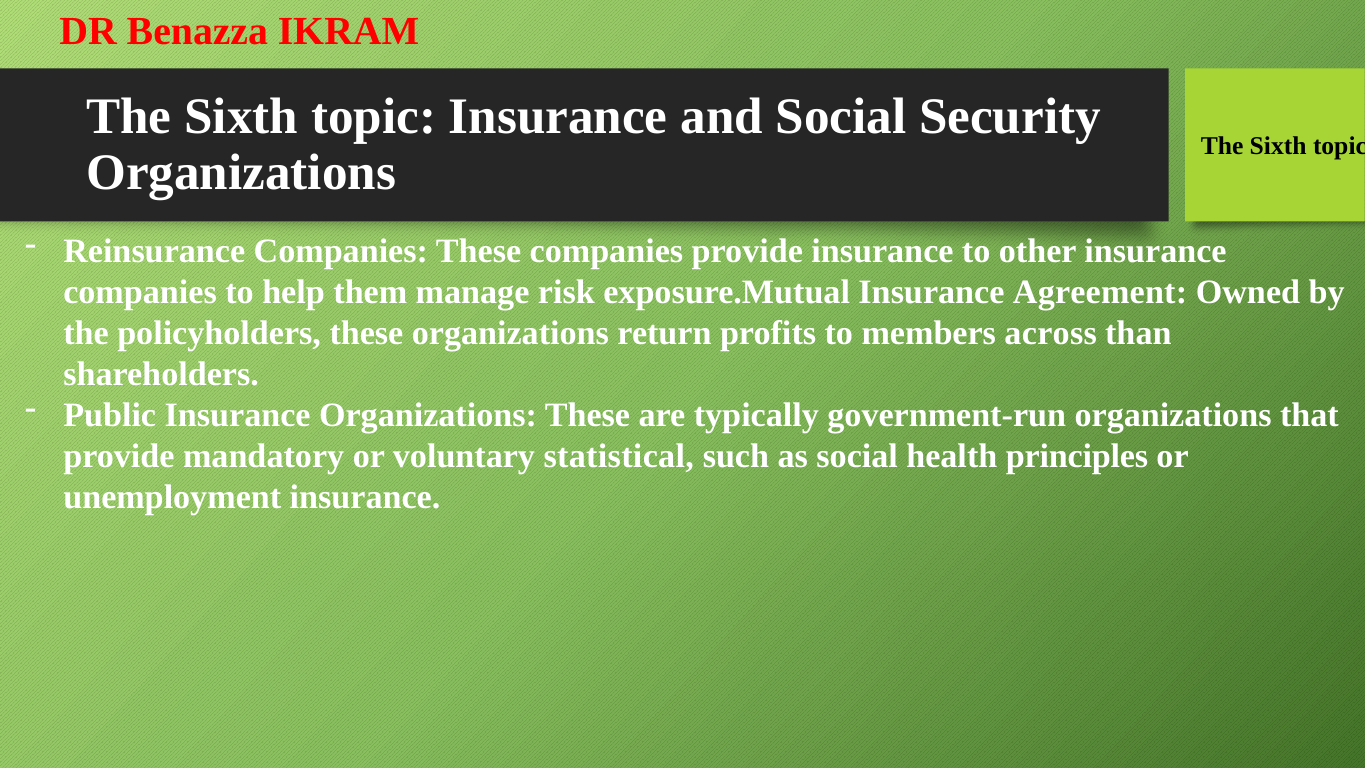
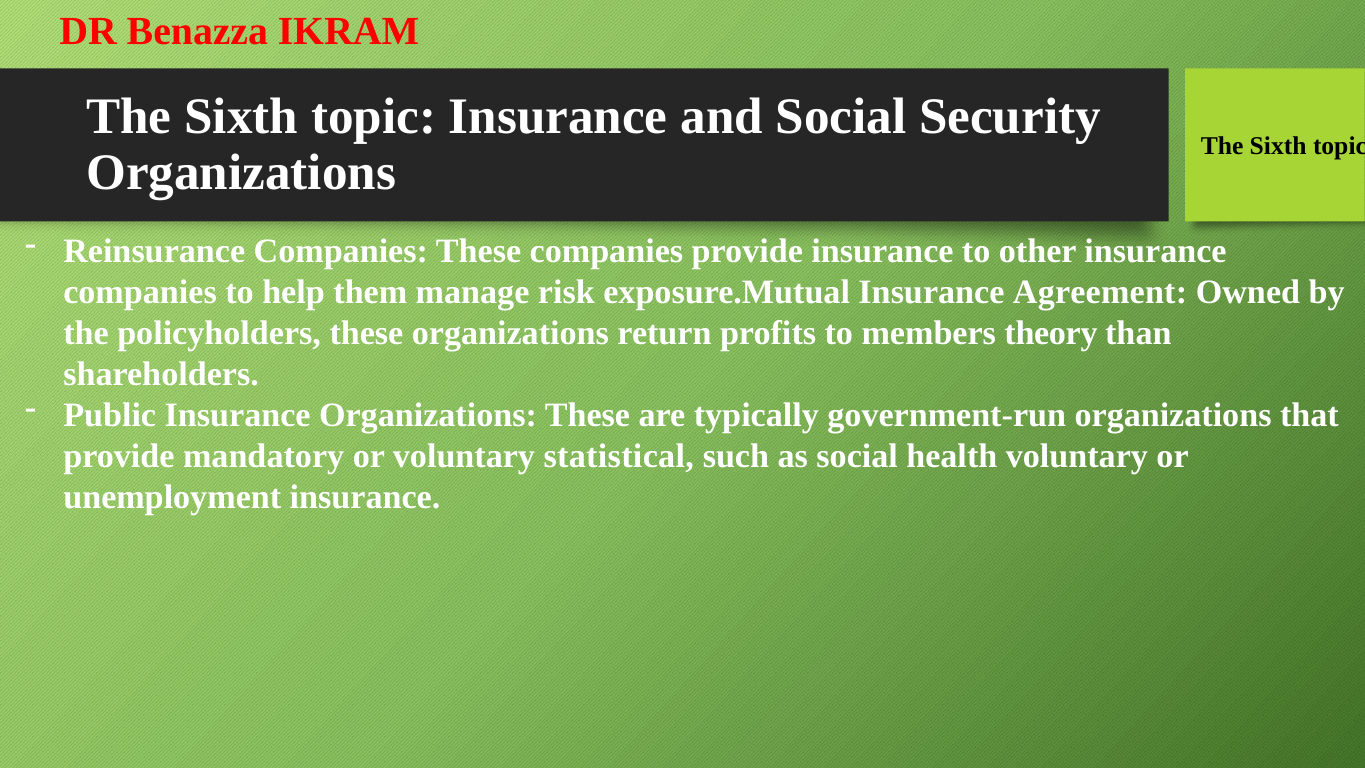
across: across -> theory
health principles: principles -> voluntary
